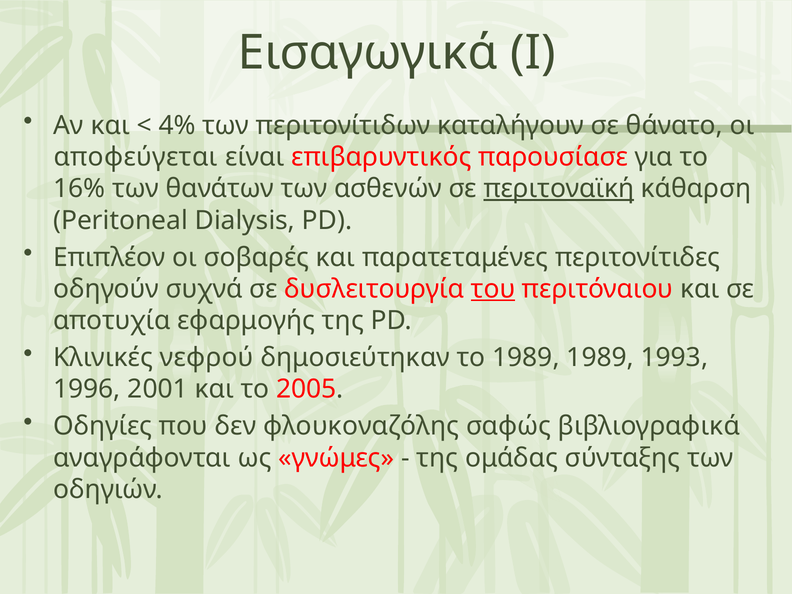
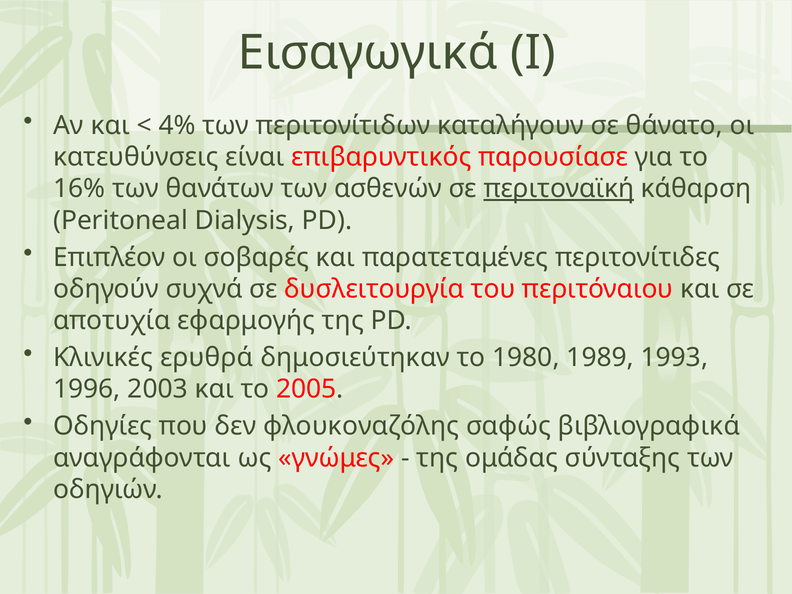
αποφεύγεται: αποφεύγεται -> κατευθύνσεις
του underline: present -> none
νεφρού: νεφρού -> ερυθρά
το 1989: 1989 -> 1980
2001: 2001 -> 2003
